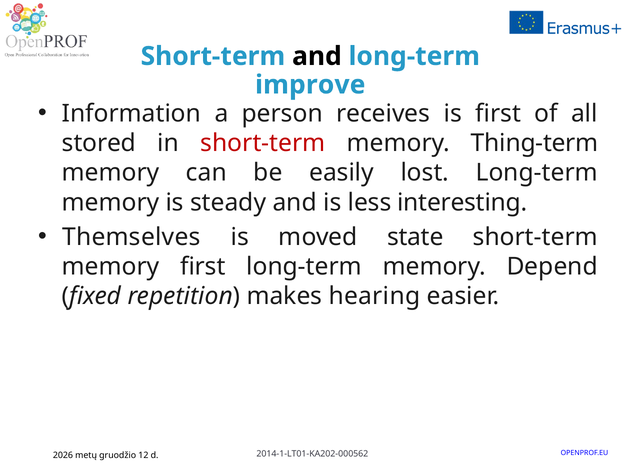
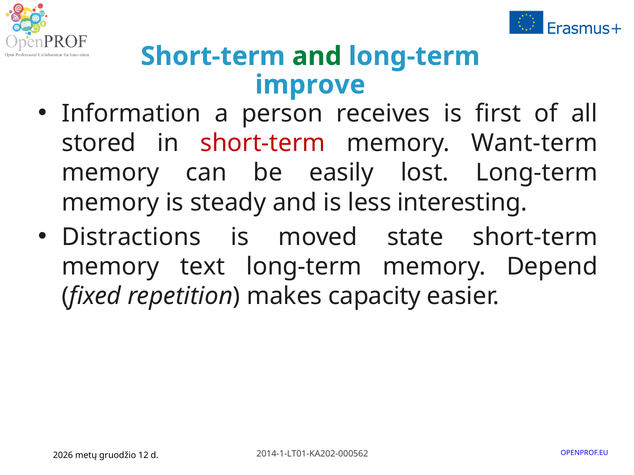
and at (317, 56) colour: black -> green
Thing-term: Thing-term -> Want-term
Themselves: Themselves -> Distractions
memory first: first -> text
hearing: hearing -> capacity
